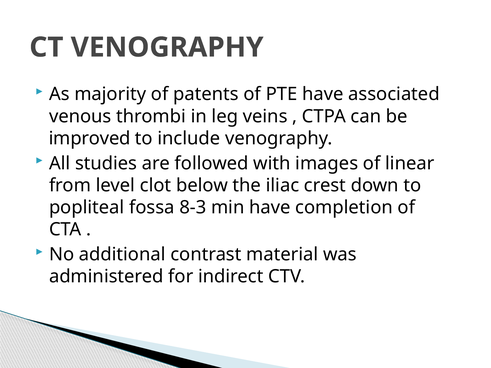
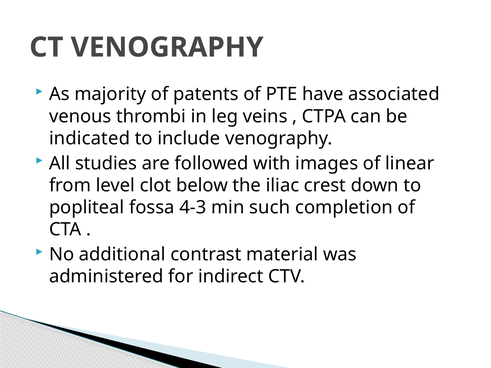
improved: improved -> indicated
8-3: 8-3 -> 4-3
min have: have -> such
